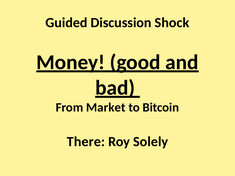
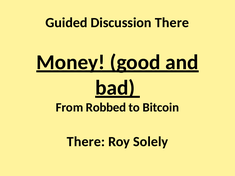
Discussion Shock: Shock -> There
Market: Market -> Robbed
